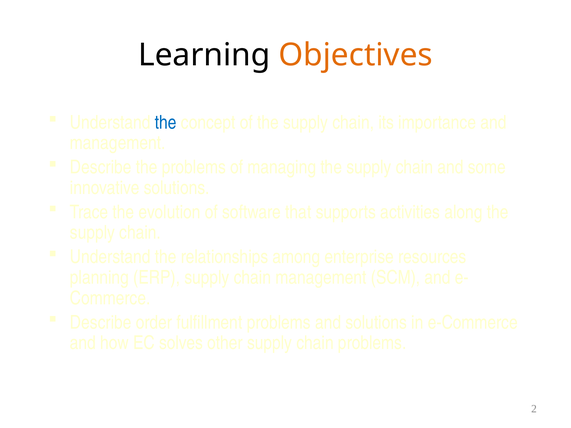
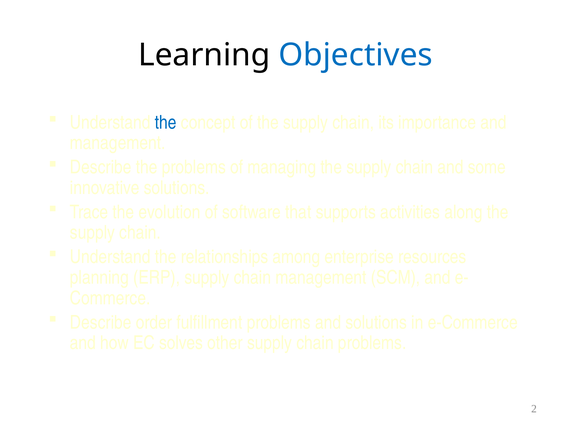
Objectives colour: orange -> blue
